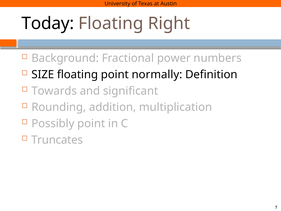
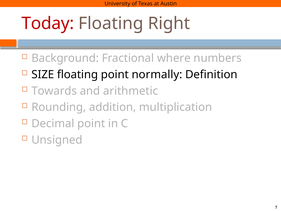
Today colour: black -> red
power: power -> where
significant: significant -> arithmetic
Possibly: Possibly -> Decimal
Truncates: Truncates -> Unsigned
